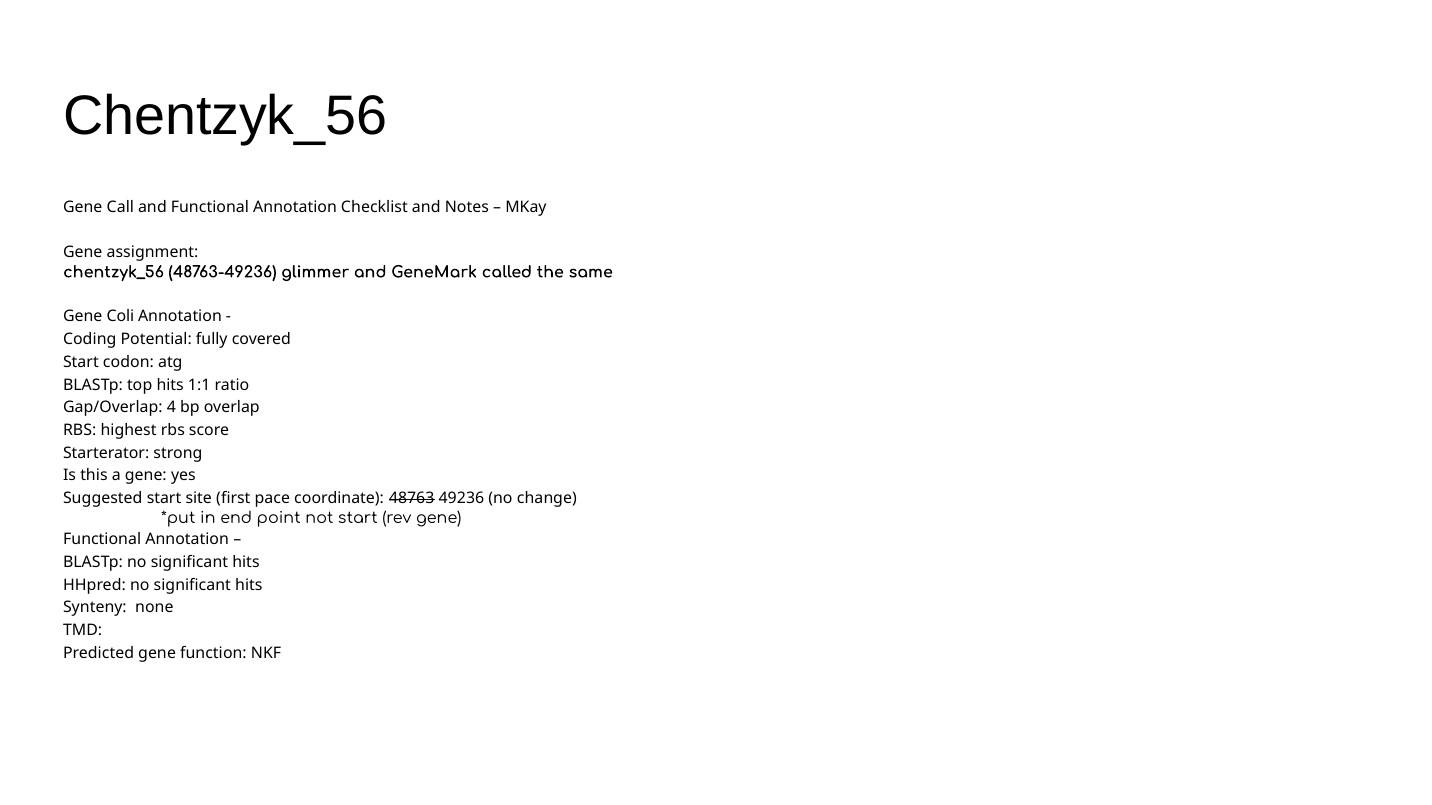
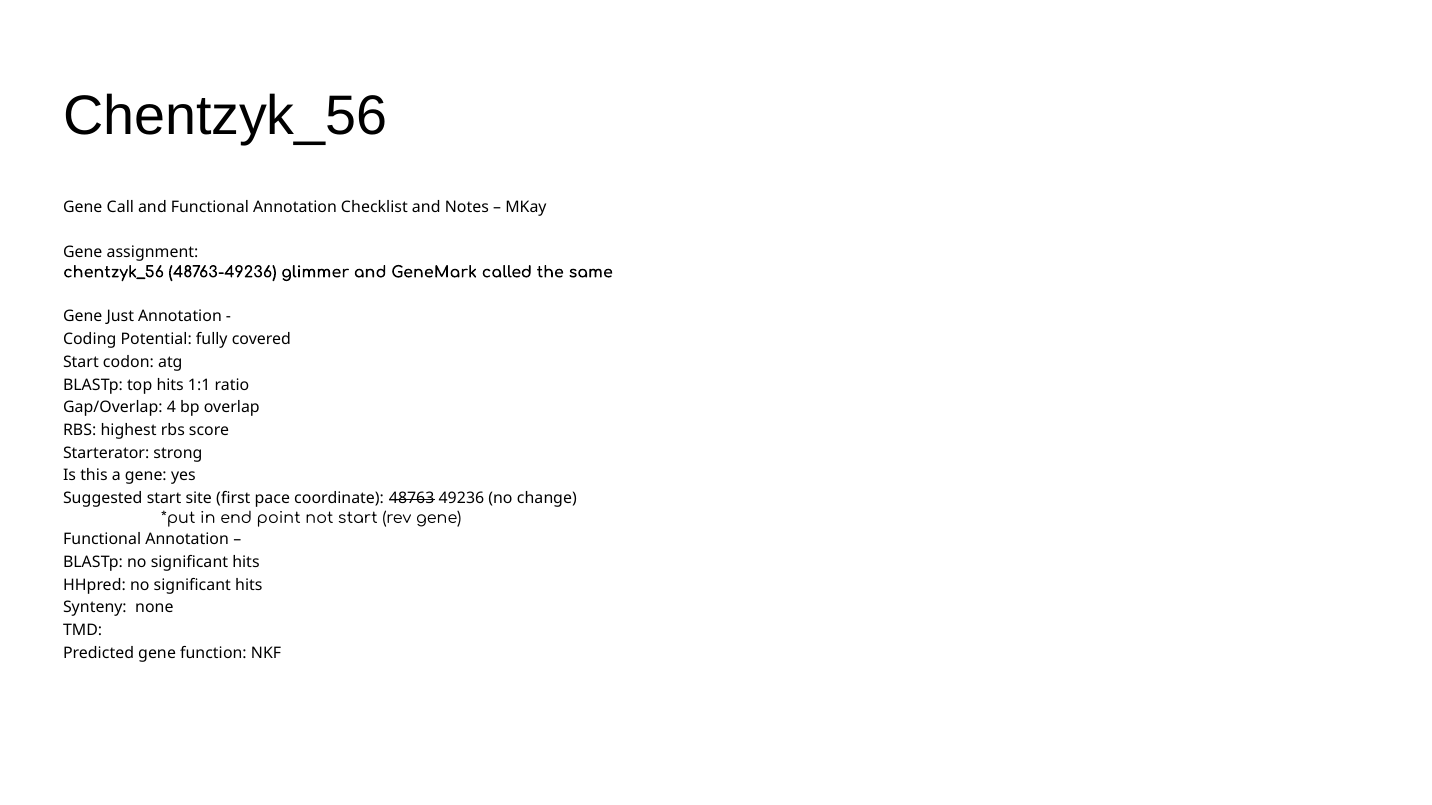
Coli: Coli -> Just
